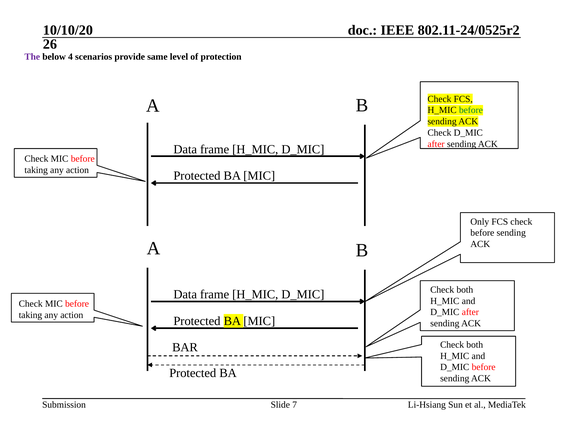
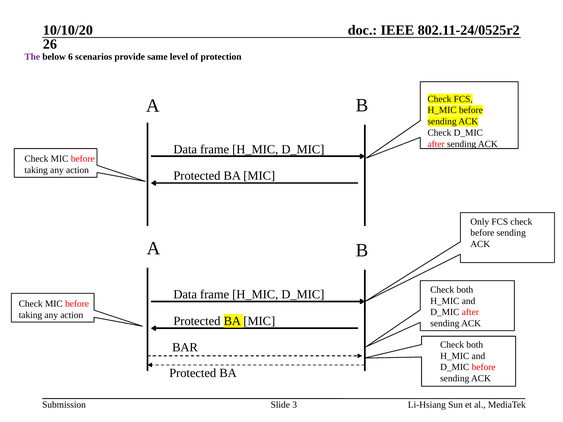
4: 4 -> 6
before at (471, 110) colour: green -> black
7: 7 -> 3
